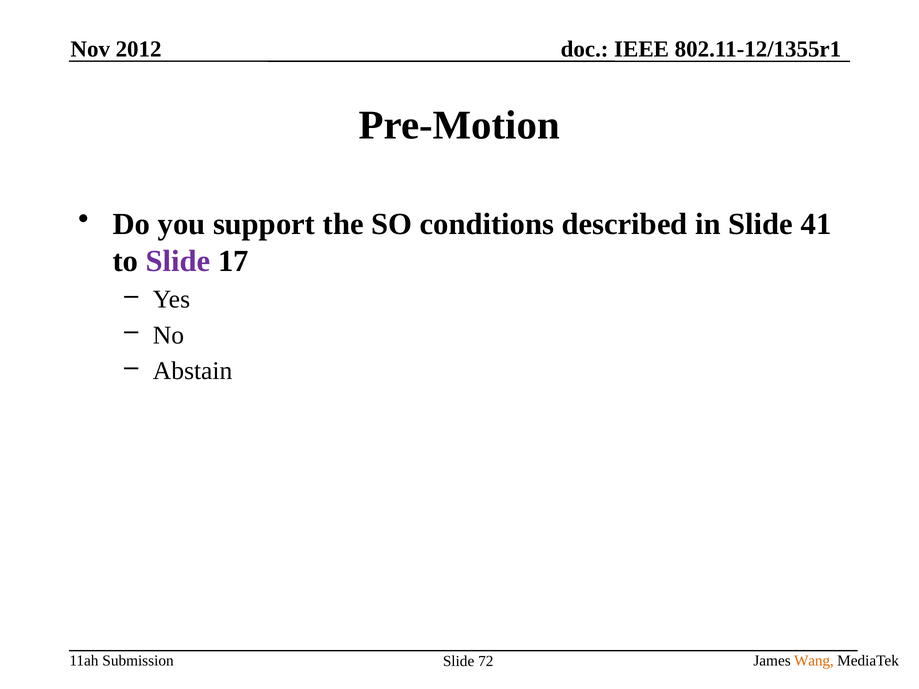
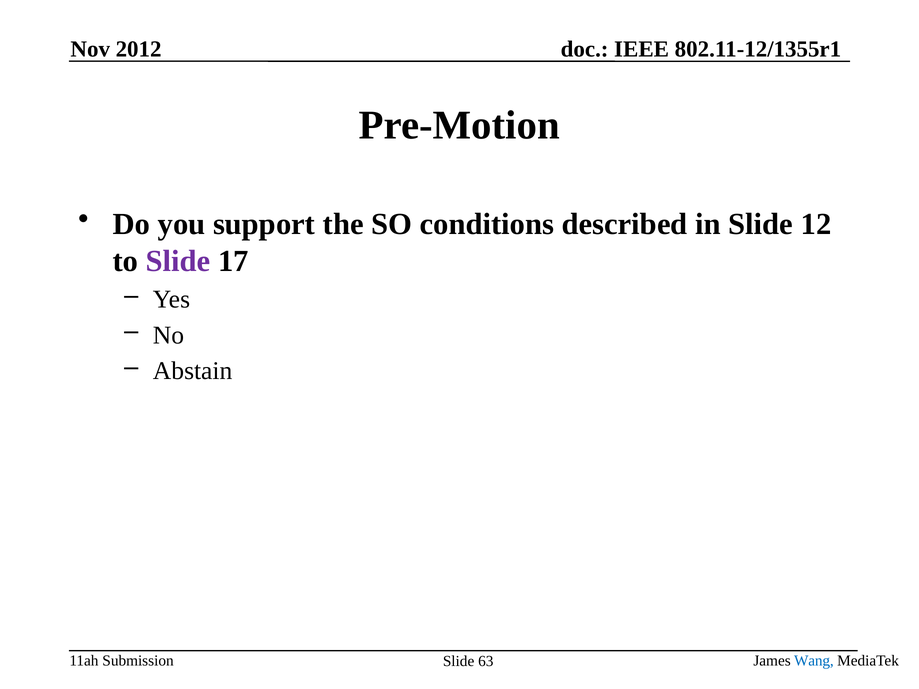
41: 41 -> 12
Wang colour: orange -> blue
72: 72 -> 63
